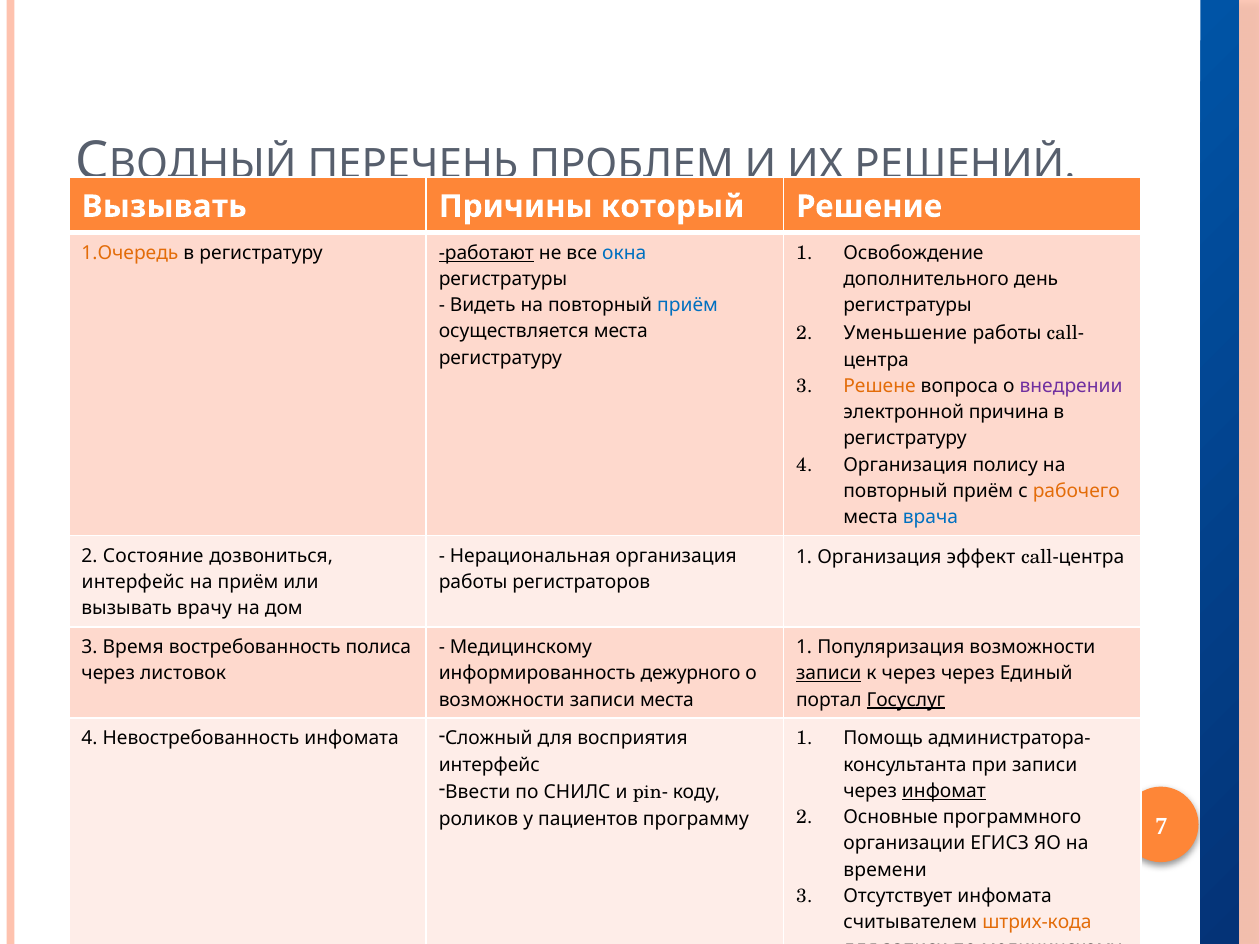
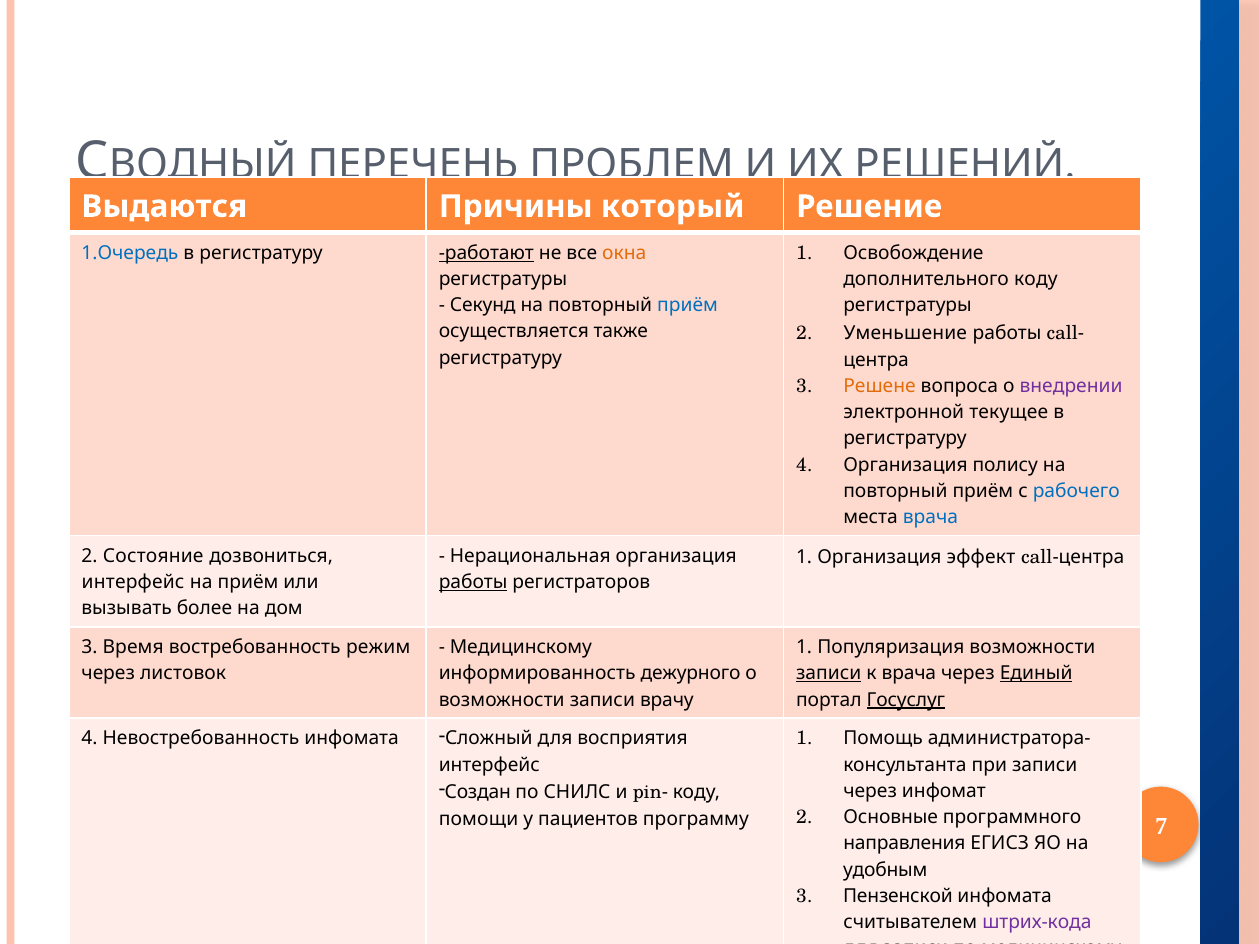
Вызывать at (164, 207): Вызывать -> Выдаются
1.Очередь colour: orange -> blue
окна colour: blue -> orange
дополнительного день: день -> коду
Видеть: Видеть -> Секунд
осуществляется места: места -> также
причина: причина -> текущее
рабочего colour: orange -> blue
работы at (473, 582) underline: none -> present
врачу: врачу -> более
полиса: полиса -> режим
к через: через -> врача
Единый underline: none -> present
записи места: места -> врачу
Ввести: Ввести -> Создан
инфомат underline: present -> none
роликов: роликов -> помощи
организации: организации -> направления
времени: времени -> удобным
Отсутствует: Отсутствует -> Пензенской
штрих-кода colour: orange -> purple
